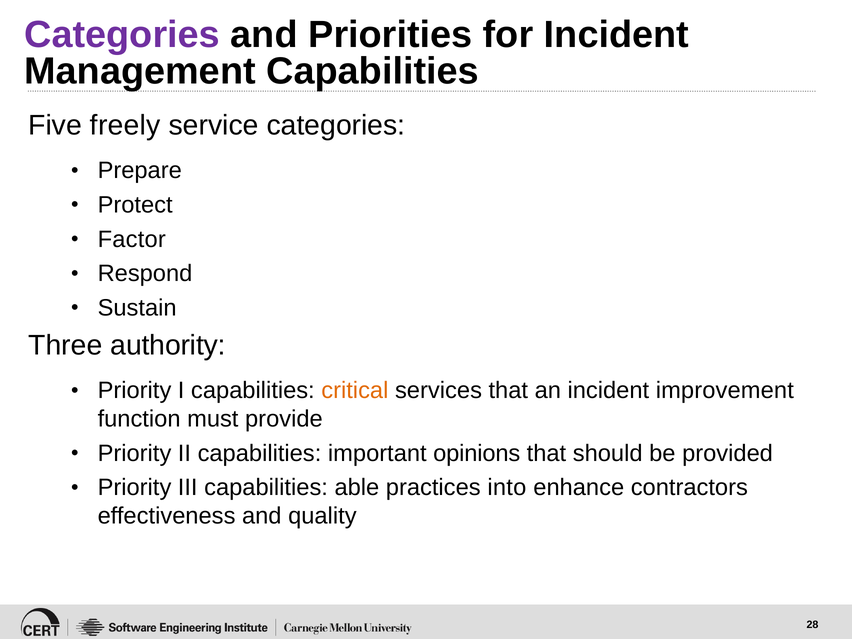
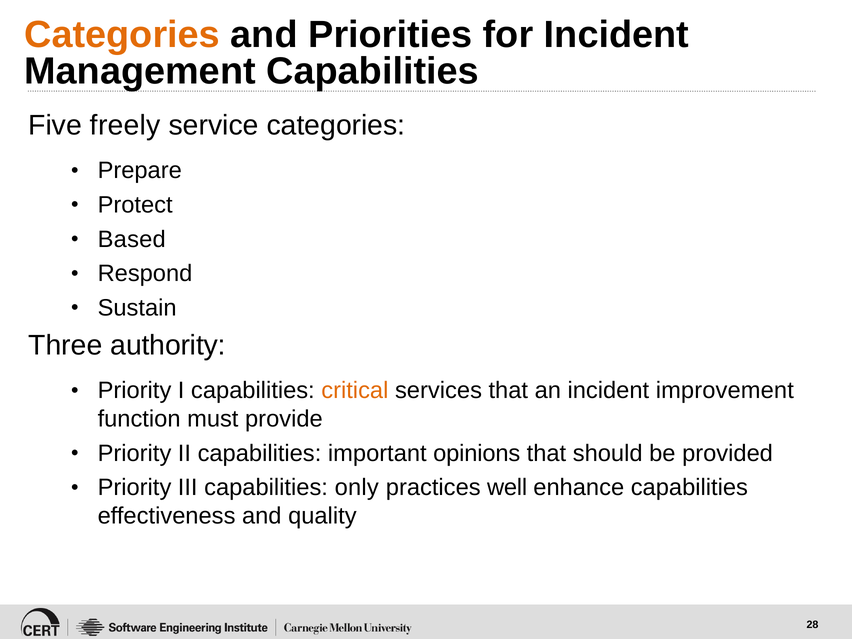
Categories at (122, 35) colour: purple -> orange
Factor: Factor -> Based
able: able -> only
into: into -> well
enhance contractors: contractors -> capabilities
